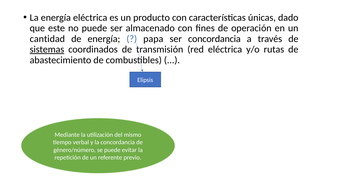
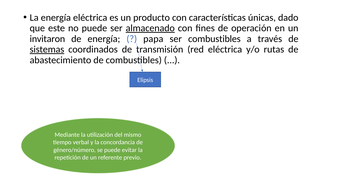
almacenado underline: none -> present
cantidad: cantidad -> invitaron
ser concordancia: concordancia -> combustibles
